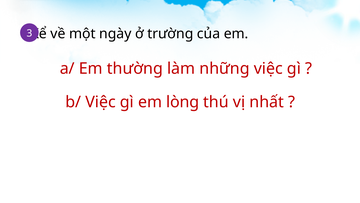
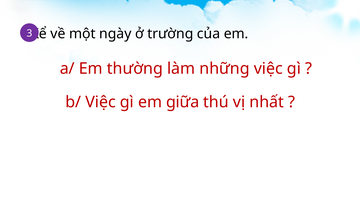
lòng: lòng -> giữa
